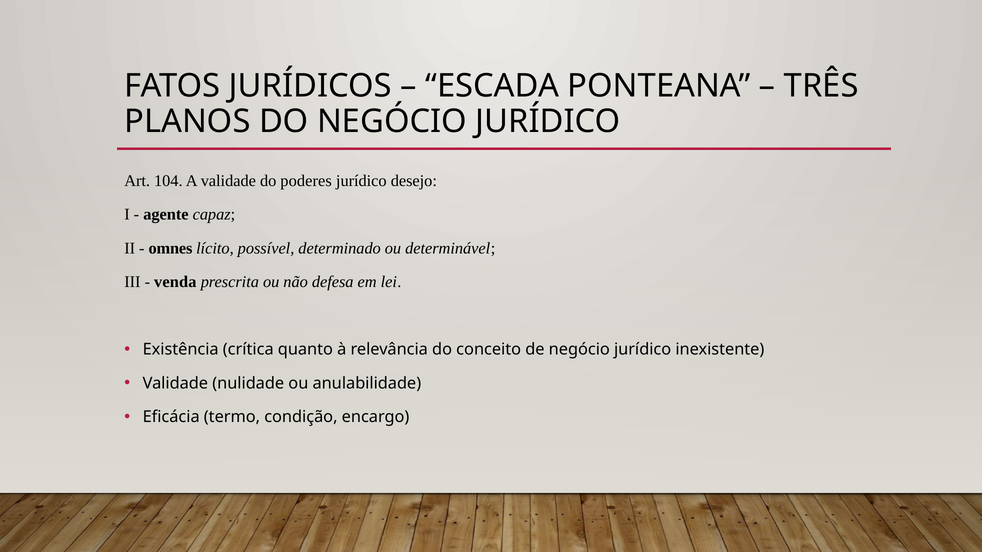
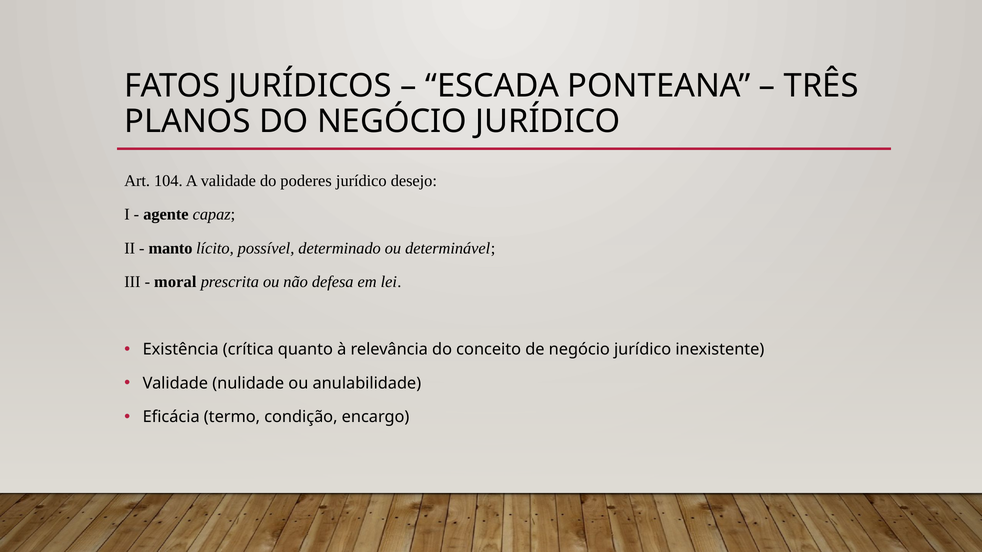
omnes: omnes -> manto
venda: venda -> moral
